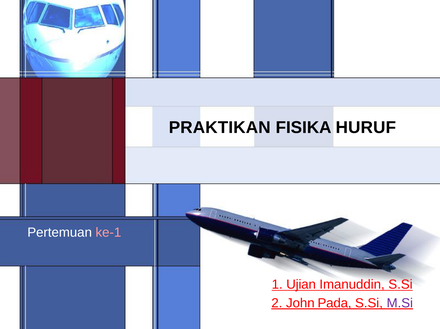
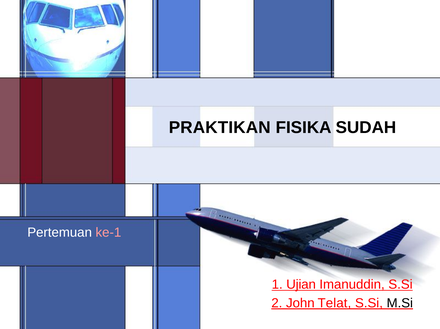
HURUF: HURUF -> SUDAH
Pada: Pada -> Telat
M.Si colour: purple -> black
